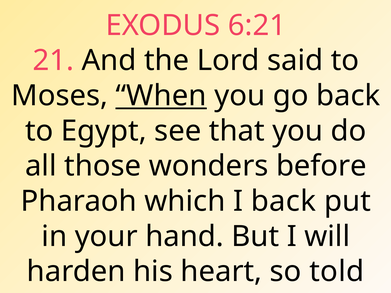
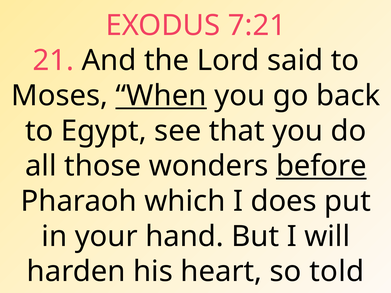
6:21: 6:21 -> 7:21
before underline: none -> present
I back: back -> does
